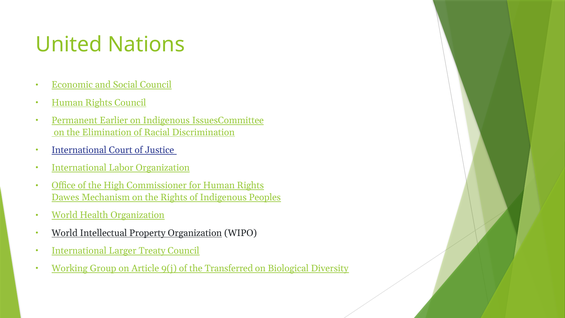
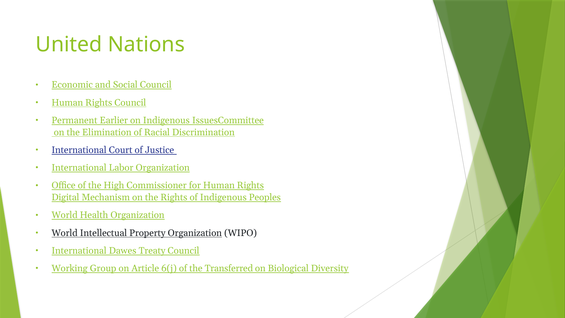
Dawes: Dawes -> Digital
Larger: Larger -> Dawes
9(j: 9(j -> 6(j
